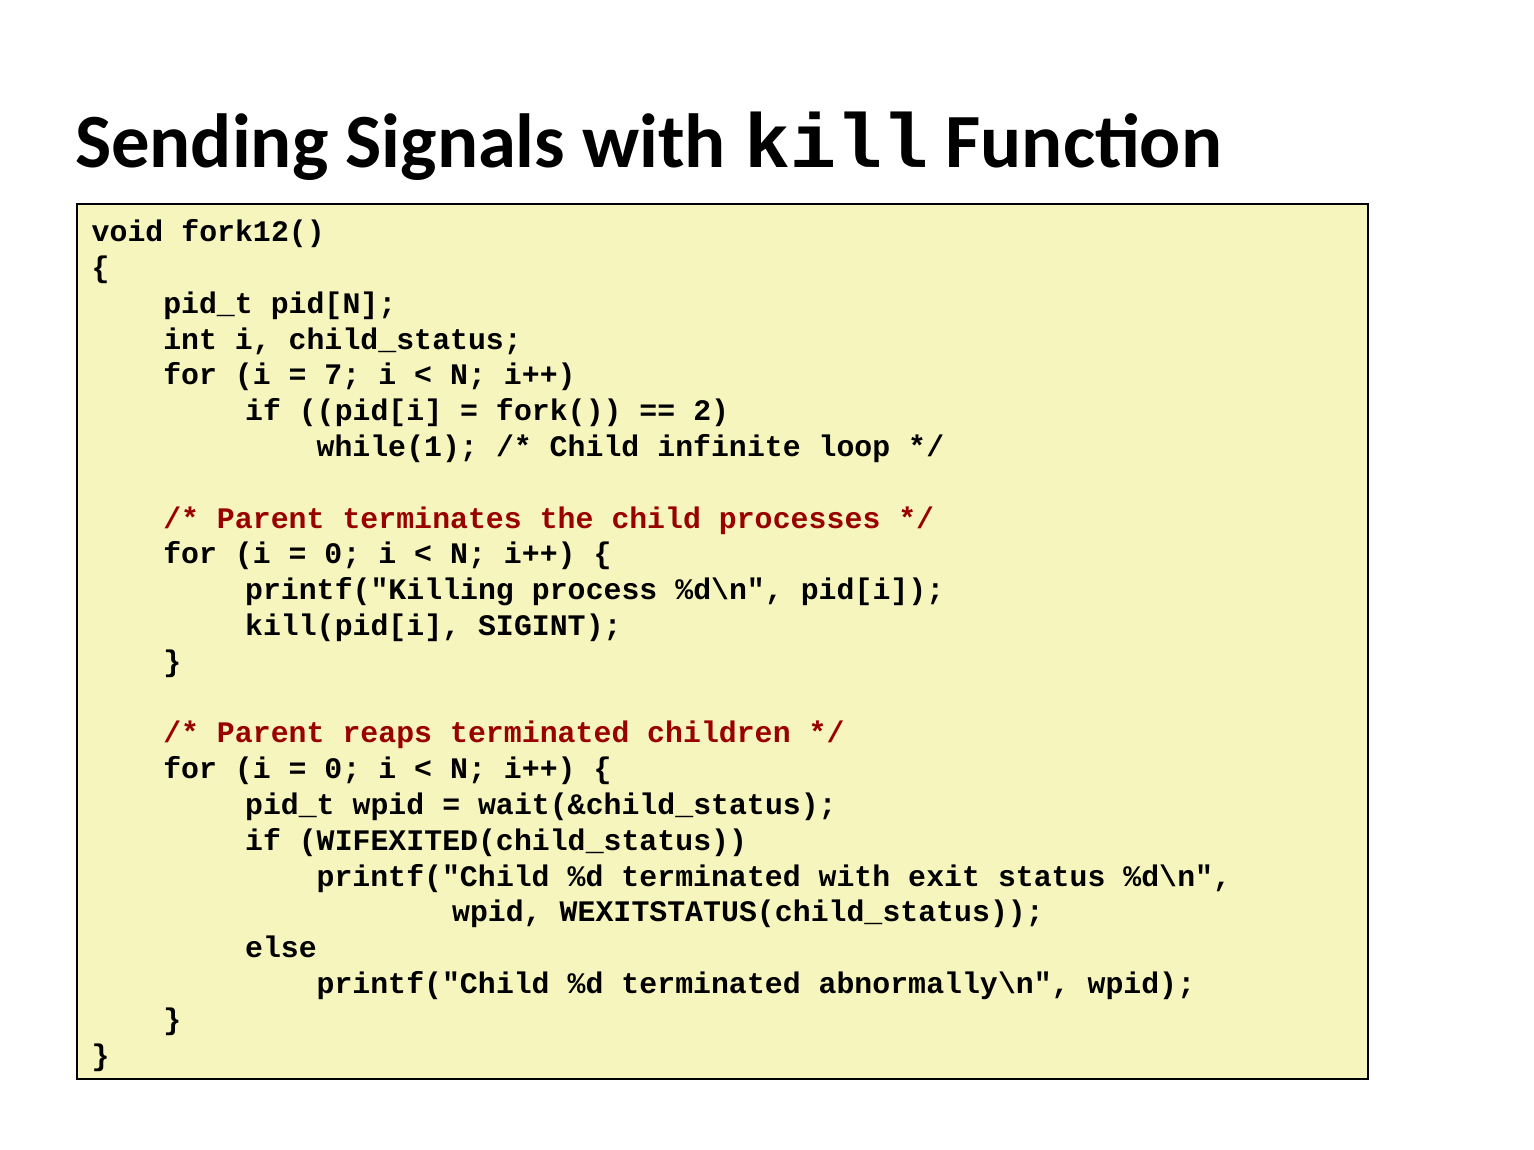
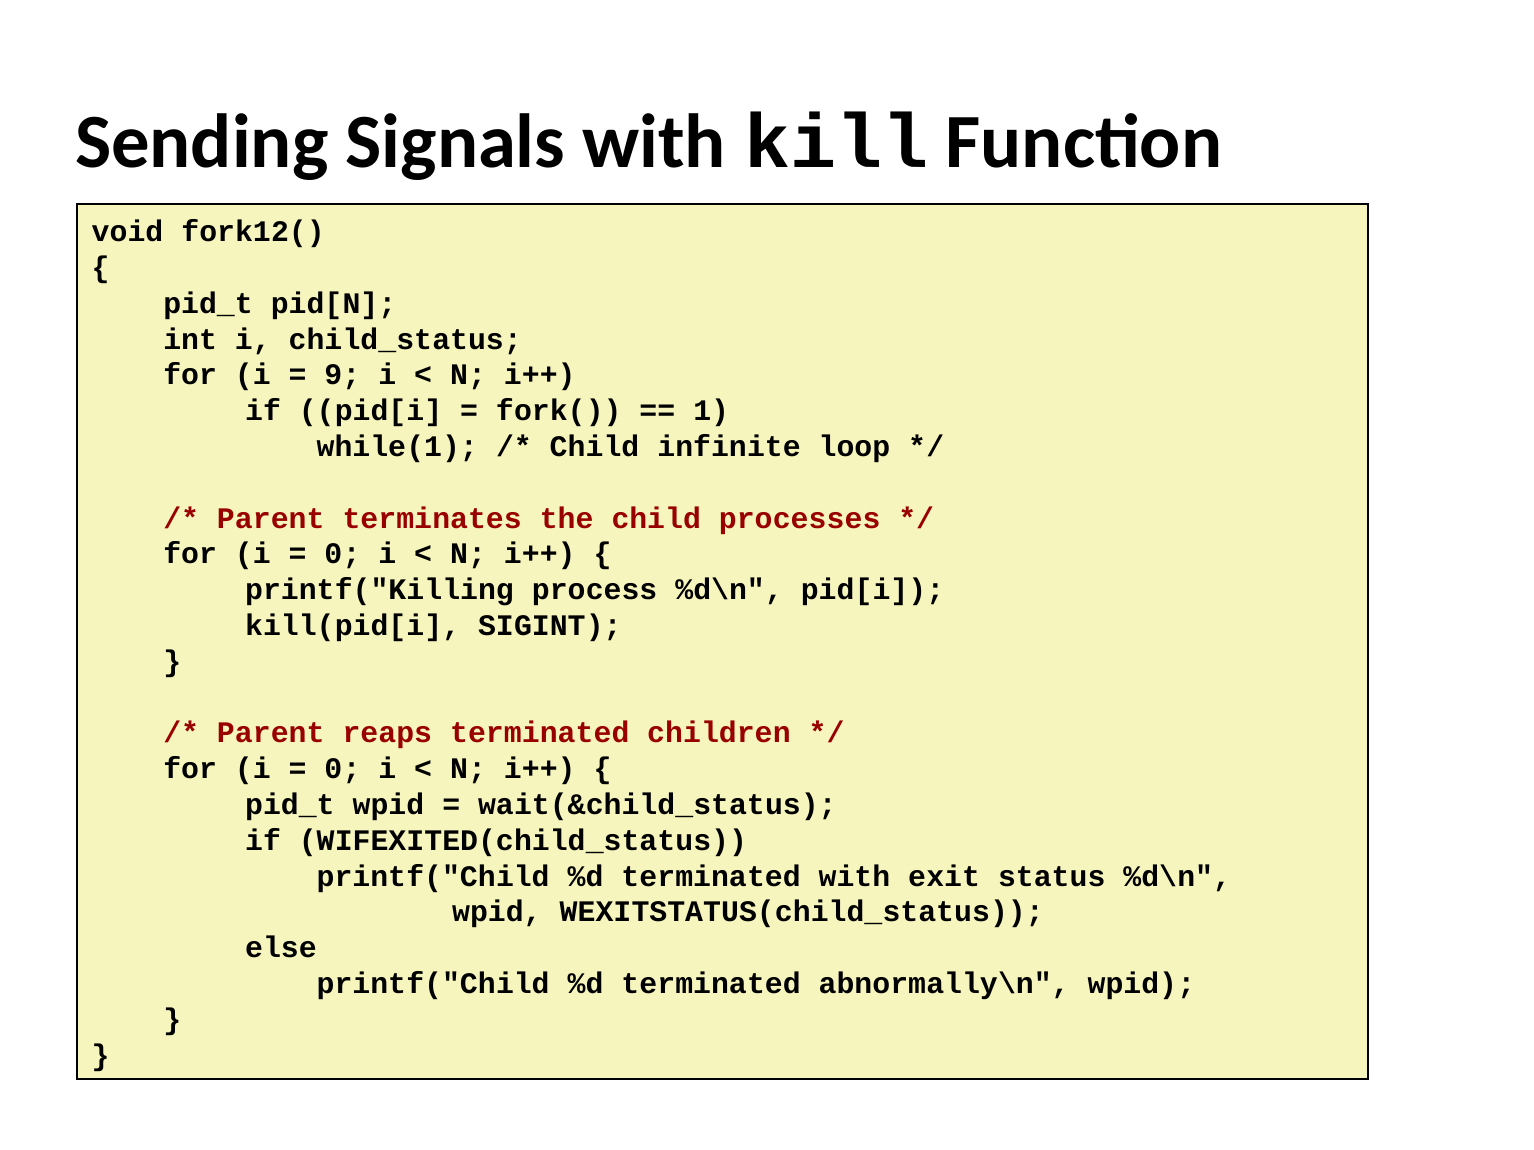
7: 7 -> 9
2: 2 -> 1
